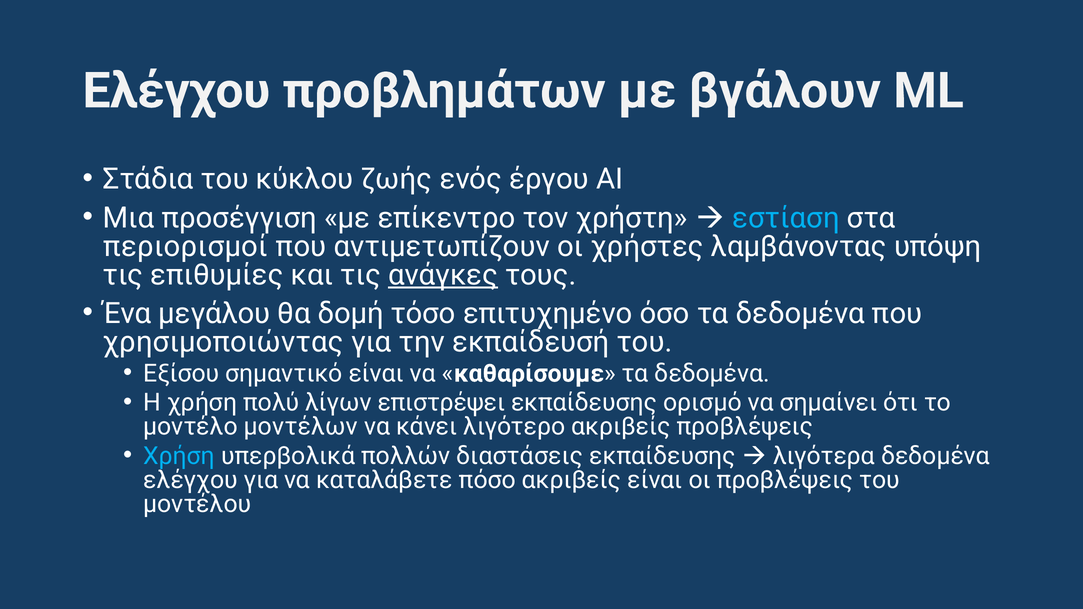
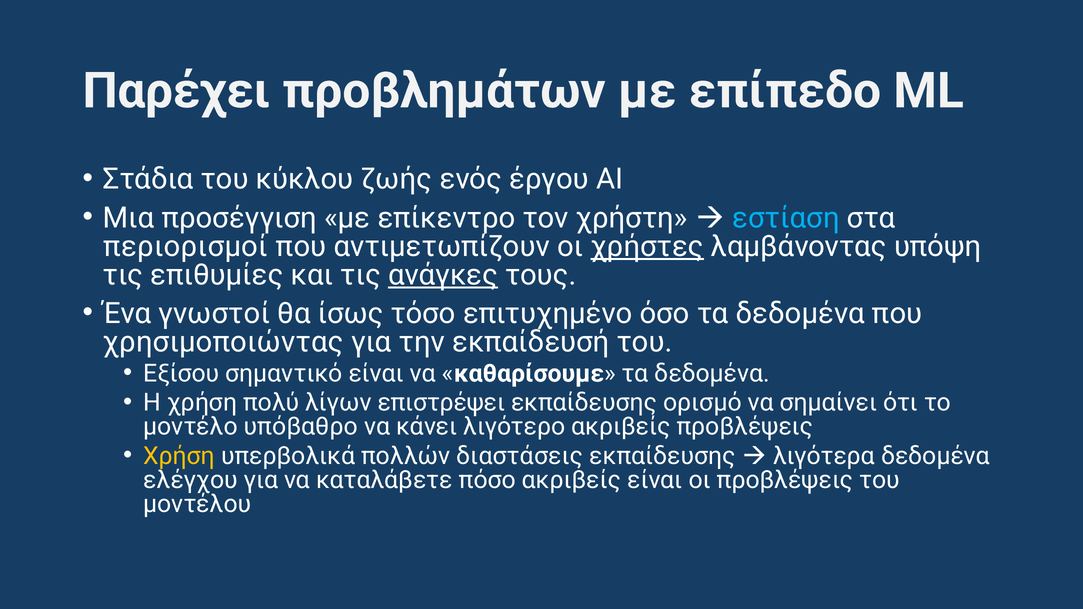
Ελέγχου at (176, 91): Ελέγχου -> Παρέχει
βγάλουν: βγάλουν -> επίπεδο
χρήστες underline: none -> present
μεγάλου: μεγάλου -> γνωστοί
δομή: δομή -> ίσως
μοντέλων: μοντέλων -> υπόβαθρο
Χρήση at (179, 456) colour: light blue -> yellow
